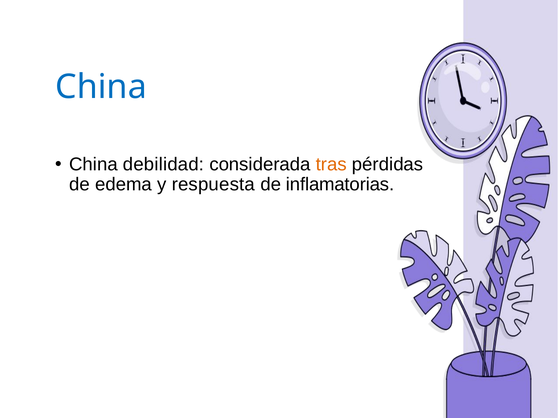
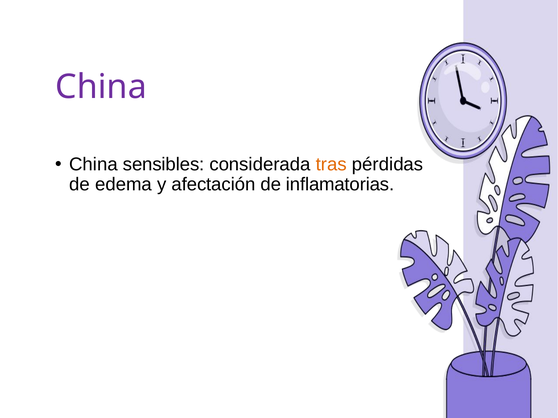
China at (101, 87) colour: blue -> purple
debilidad: debilidad -> sensibles
respuesta: respuesta -> afectación
